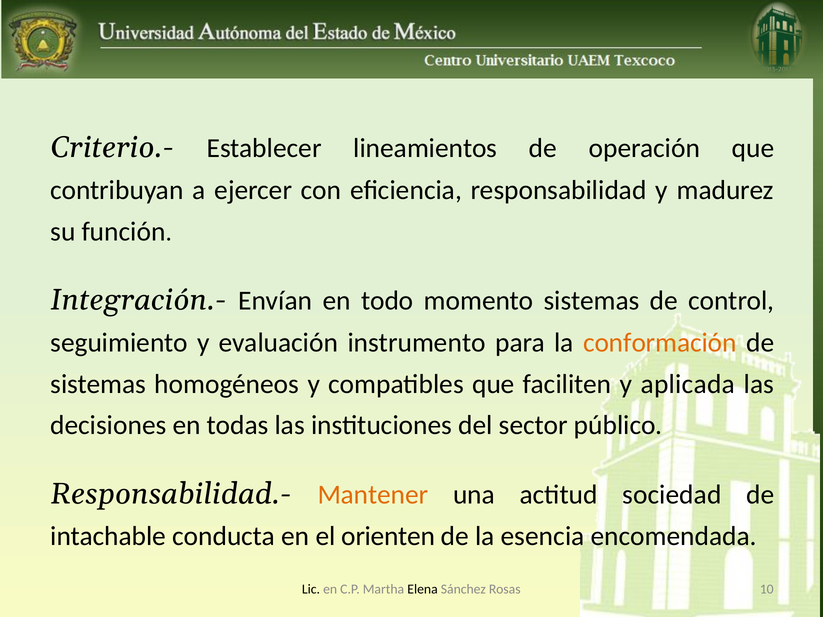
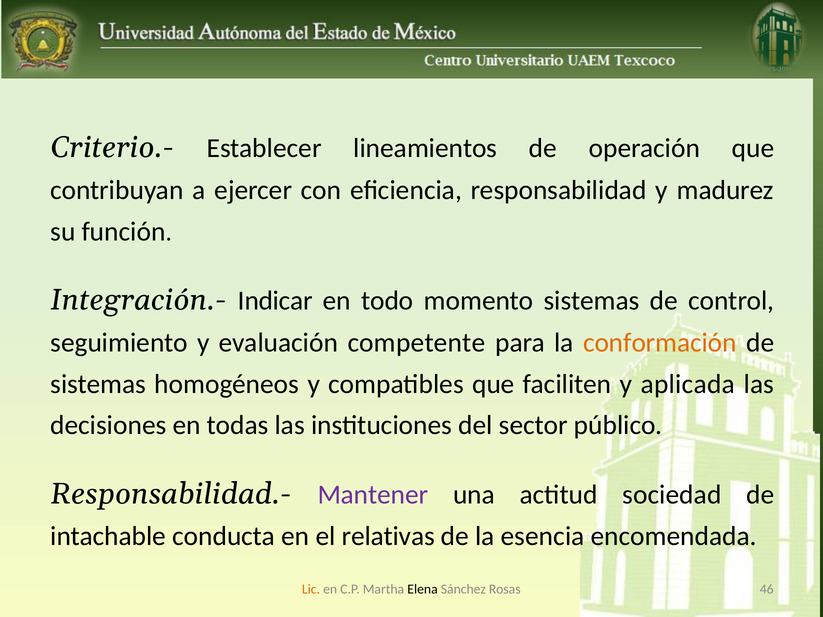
Envían: Envían -> Indicar
instrumento: instrumento -> competente
Mantener colour: orange -> purple
orienten: orienten -> relativas
Lic colour: black -> orange
10: 10 -> 46
